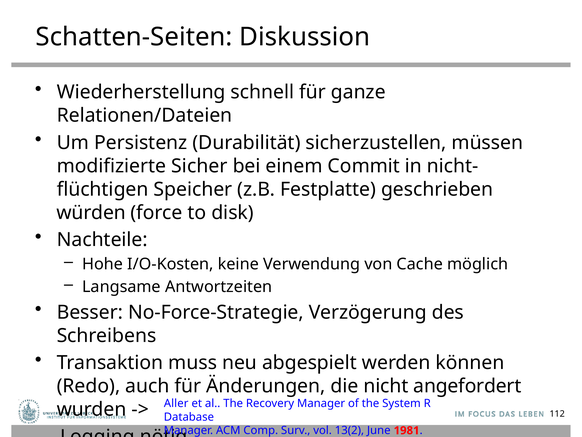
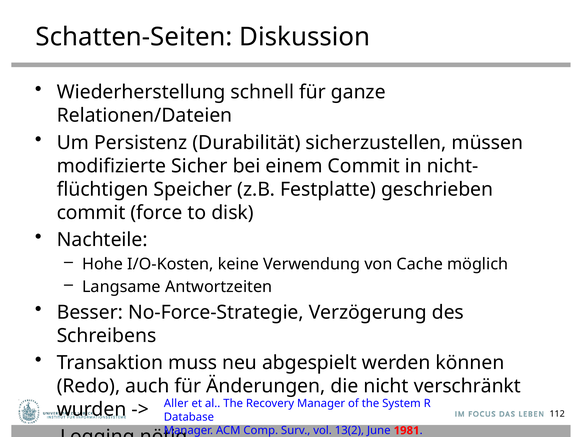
würden at (91, 212): würden -> commit
angefordert: angefordert -> verschränkt
